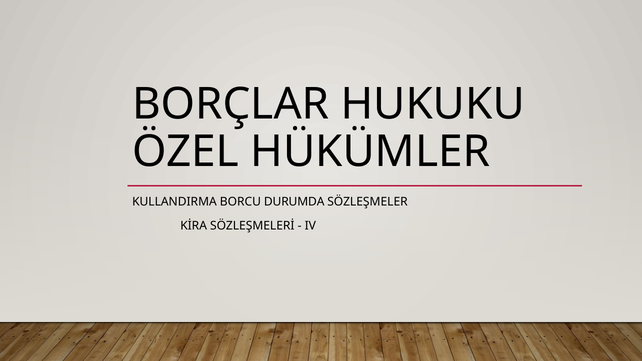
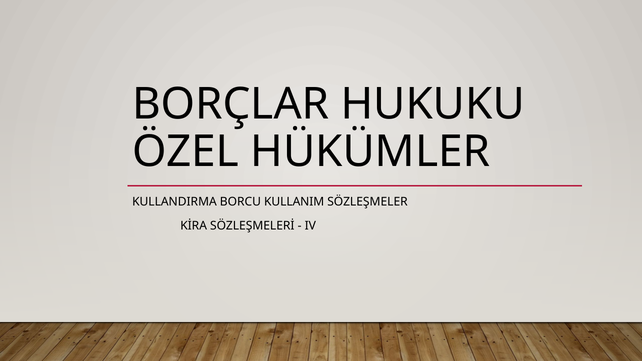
DURUMDA: DURUMDA -> KULLANIM
